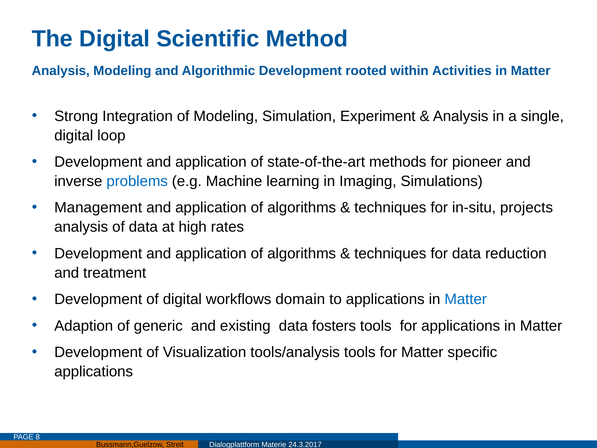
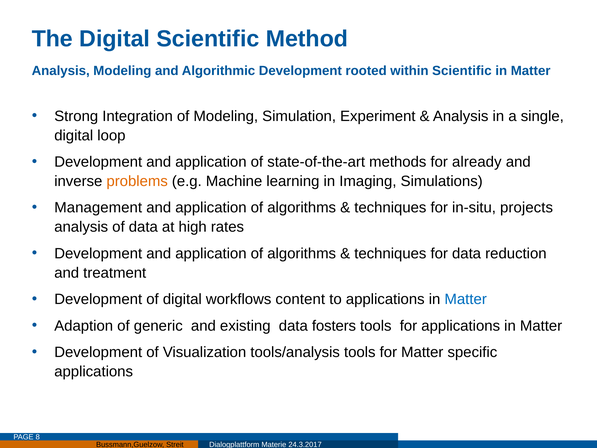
within Activities: Activities -> Scientific
pioneer: pioneer -> already
problems colour: blue -> orange
domain: domain -> content
